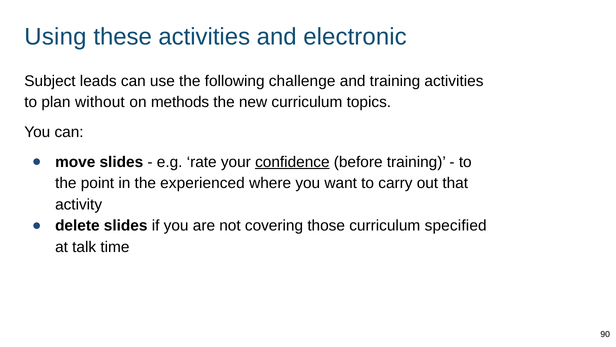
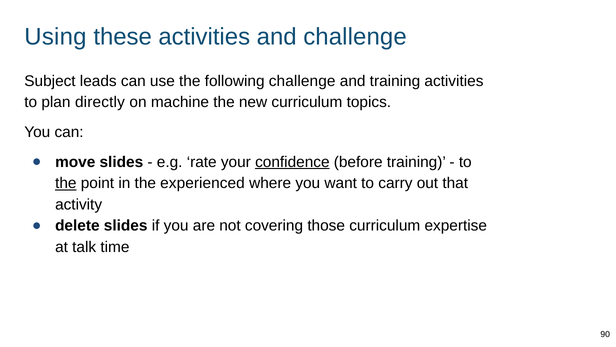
and electronic: electronic -> challenge
without: without -> directly
methods: methods -> machine
the at (66, 183) underline: none -> present
specified: specified -> expertise
